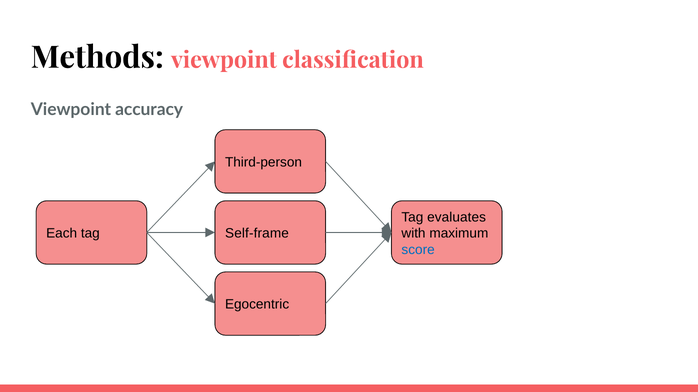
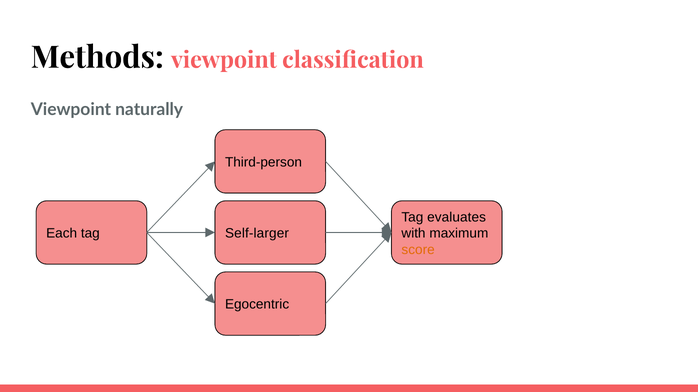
accuracy: accuracy -> naturally
Self-frame: Self-frame -> Self-larger
score colour: blue -> orange
